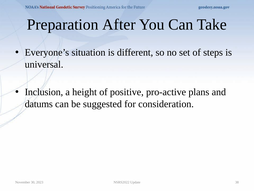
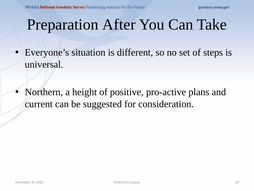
Inclusion: Inclusion -> Northern
datums: datums -> current
